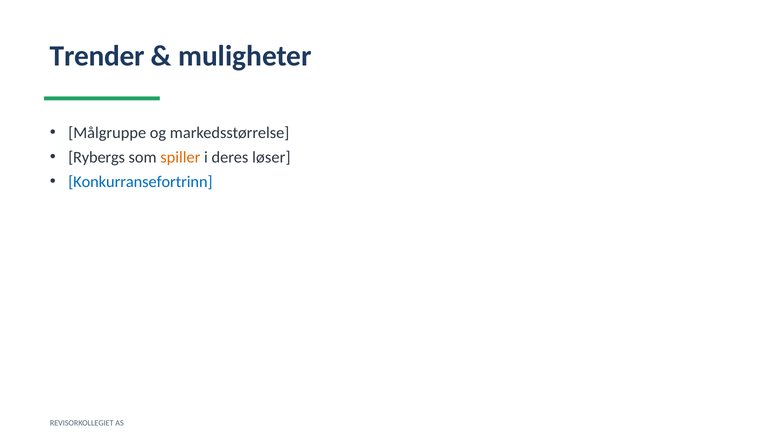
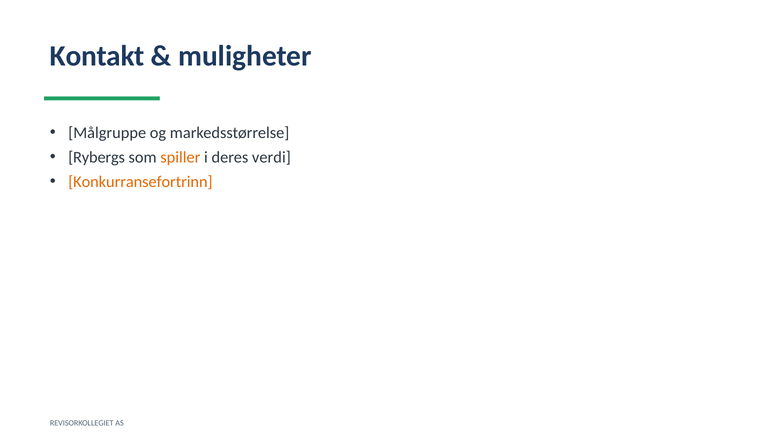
Trender: Trender -> Kontakt
løser: løser -> verdi
Konkurransefortrinn colour: blue -> orange
